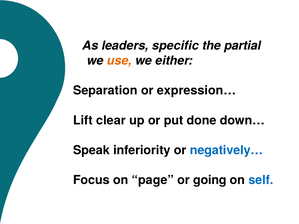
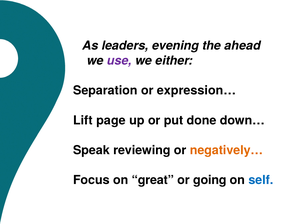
specific: specific -> evening
partial: partial -> ahead
use colour: orange -> purple
clear: clear -> page
inferiority: inferiority -> reviewing
negatively… colour: blue -> orange
page: page -> great
